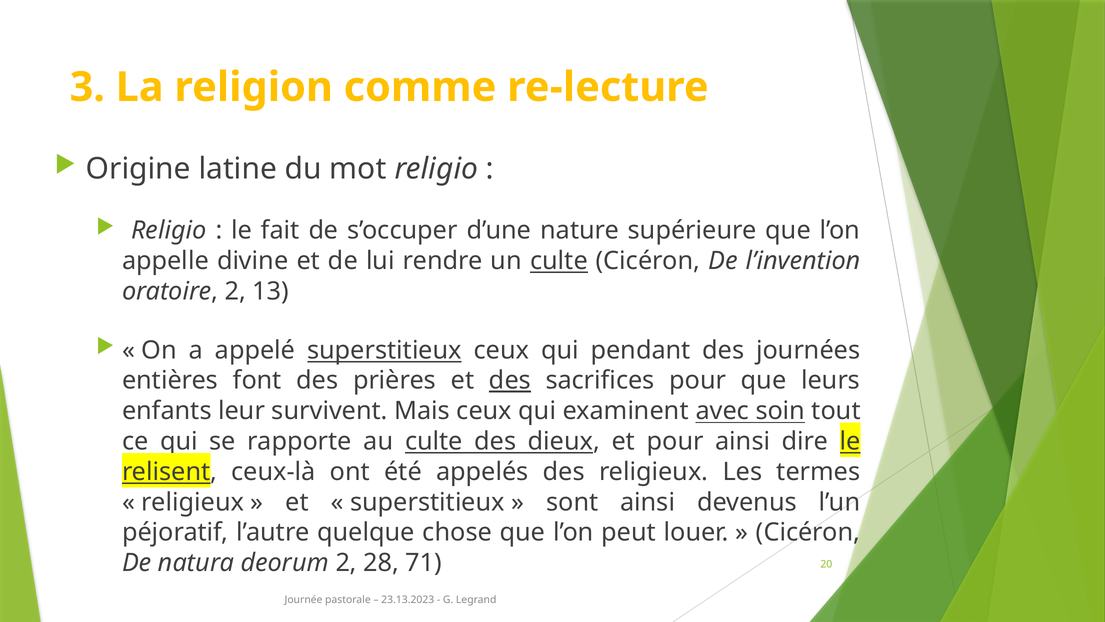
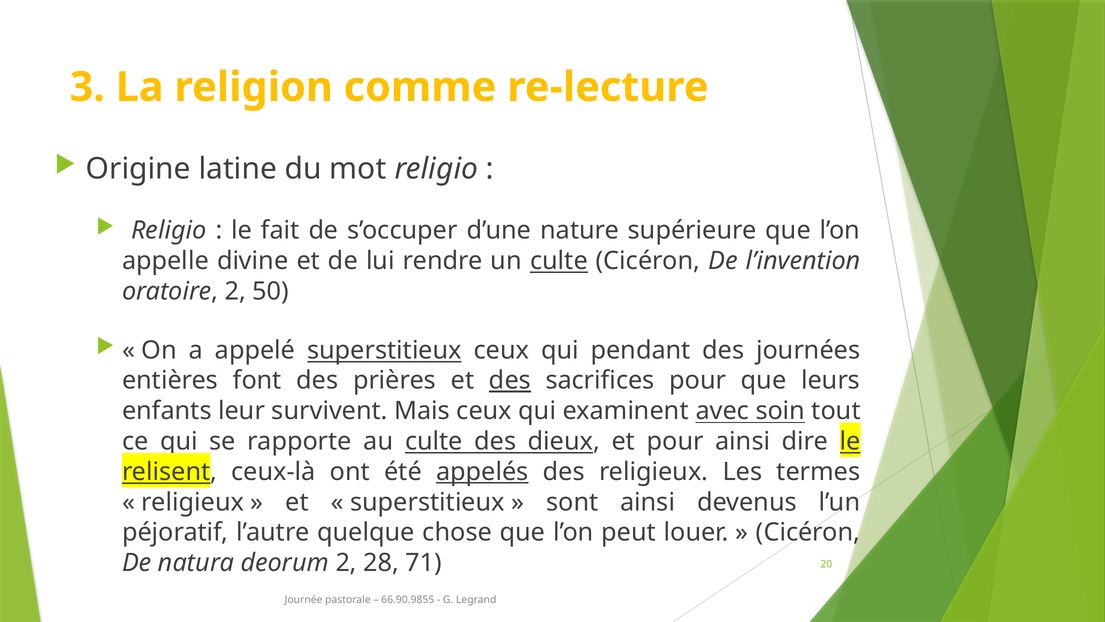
13: 13 -> 50
appelés underline: none -> present
23.13.2023: 23.13.2023 -> 66.90.9855
